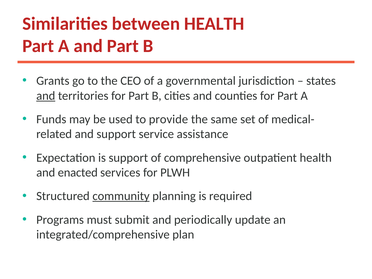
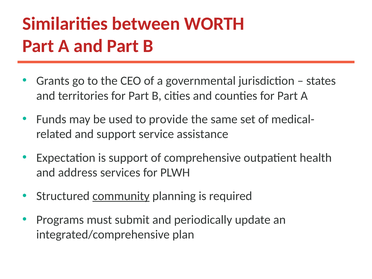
between HEALTH: HEALTH -> WORTH
and at (46, 96) underline: present -> none
enacted: enacted -> address
